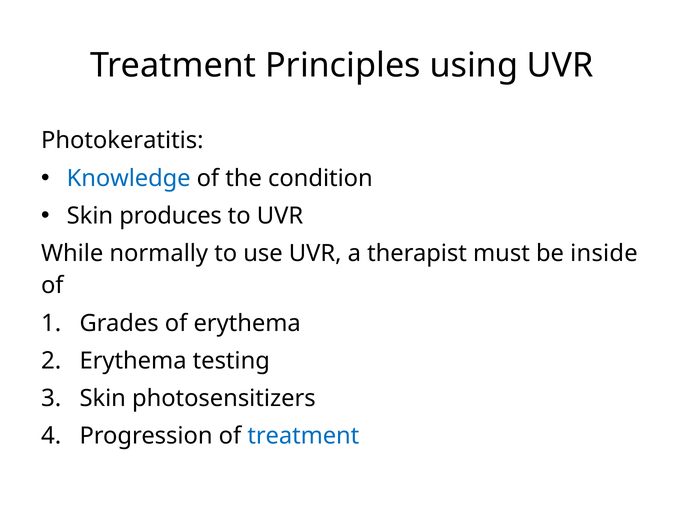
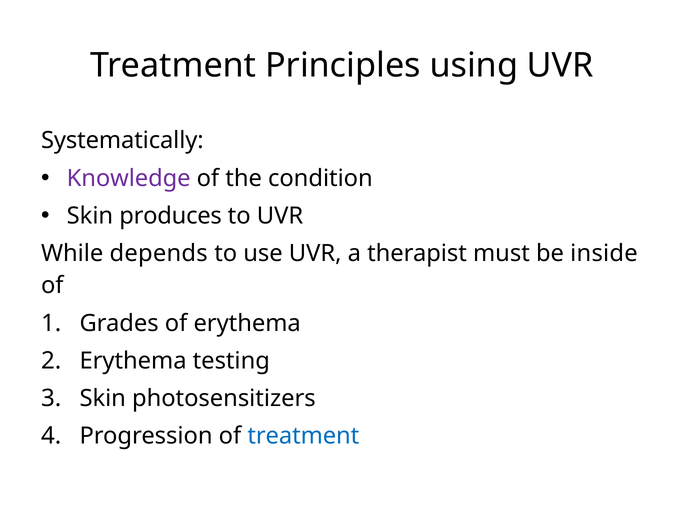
Photokeratitis: Photokeratitis -> Systematically
Knowledge colour: blue -> purple
normally: normally -> depends
